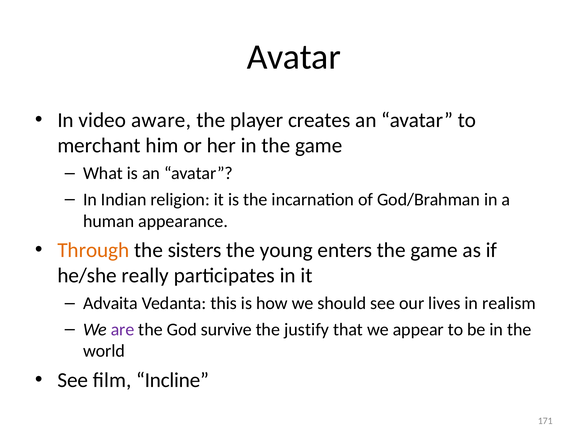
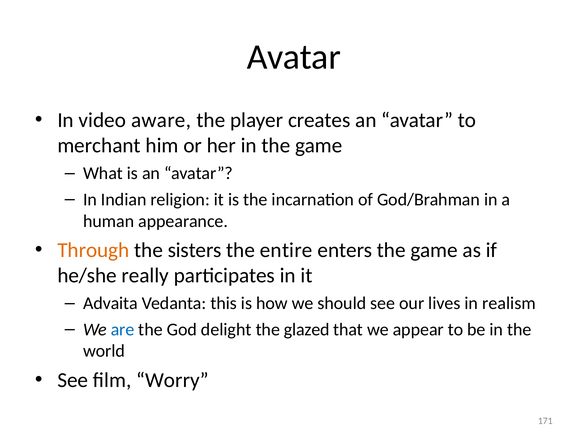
young: young -> entire
are colour: purple -> blue
survive: survive -> delight
justify: justify -> glazed
Incline: Incline -> Worry
